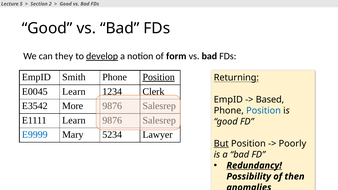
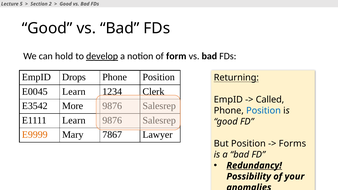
they: they -> hold
Smith: Smith -> Drops
Position at (159, 77) underline: present -> none
Based: Based -> Called
E9999 colour: blue -> orange
5234: 5234 -> 7867
But underline: present -> none
Poorly: Poorly -> Forms
then: then -> your
